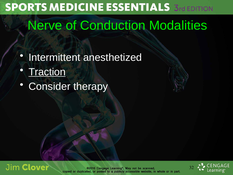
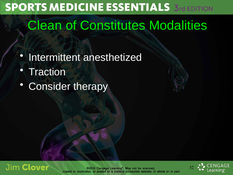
Nerve: Nerve -> Clean
Conduction: Conduction -> Constitutes
Traction underline: present -> none
